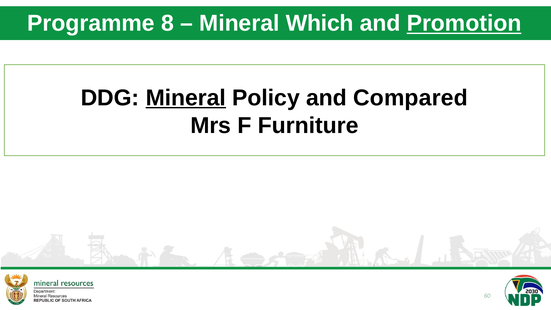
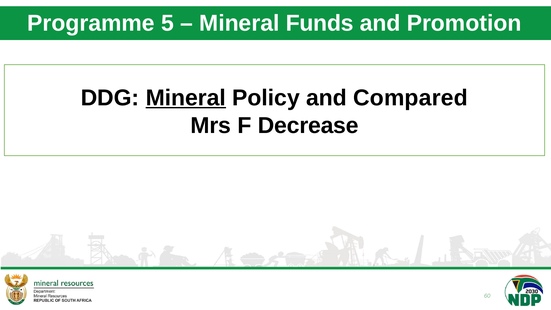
8: 8 -> 5
Which: Which -> Funds
Promotion underline: present -> none
Furniture: Furniture -> Decrease
